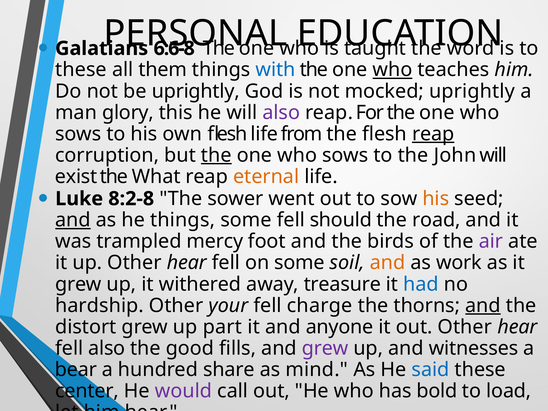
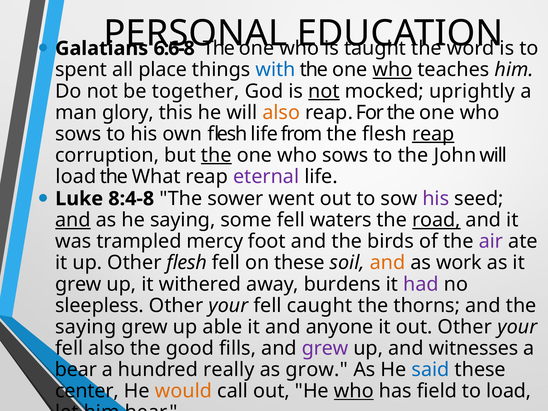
these at (81, 70): these -> spent
them: them -> place
be uprightly: uprightly -> together
not at (324, 91) underline: none -> present
also at (281, 113) colour: purple -> orange
exist at (76, 177): exist -> load
eternal colour: orange -> purple
8:2-8: 8:2-8 -> 8:4-8
his at (436, 199) colour: orange -> purple
he things: things -> saying
should: should -> waters
road underline: none -> present
up Other hear: hear -> flesh
on some: some -> these
treasure: treasure -> burdens
had colour: blue -> purple
hardship: hardship -> sleepless
charge: charge -> caught
and at (483, 306) underline: present -> none
distort at (86, 327): distort -> saying
part: part -> able
out Other hear: hear -> your
share: share -> really
mind: mind -> grow
would colour: purple -> orange
who at (354, 391) underline: none -> present
bold: bold -> field
